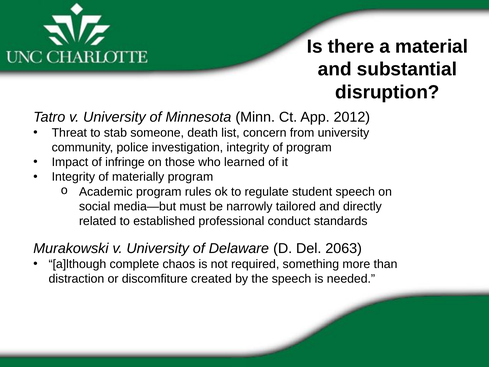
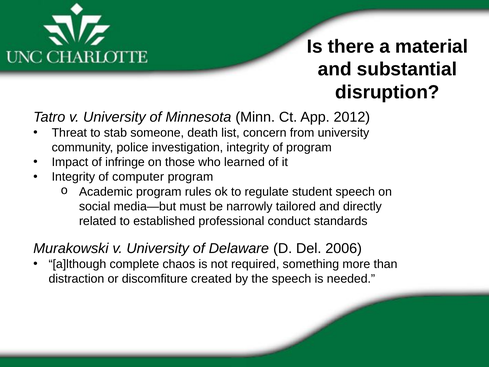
materially: materially -> computer
2063: 2063 -> 2006
